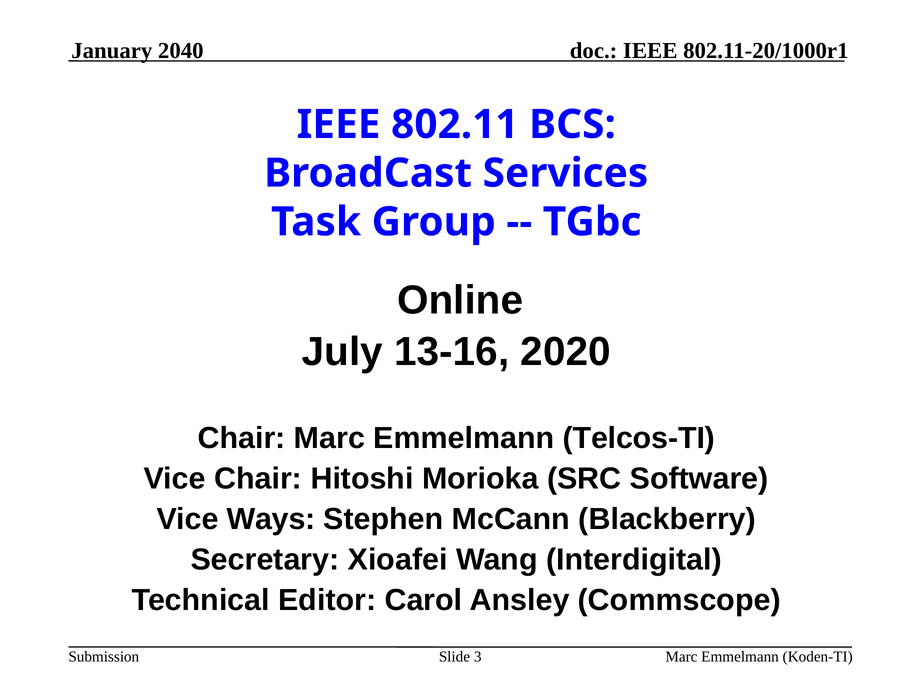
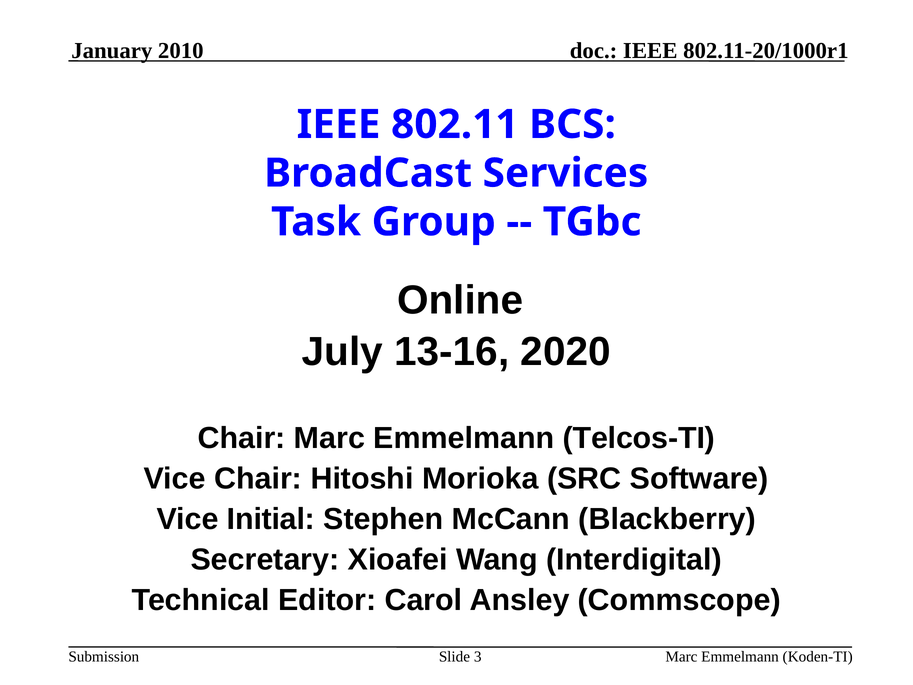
2040: 2040 -> 2010
Ways: Ways -> Initial
